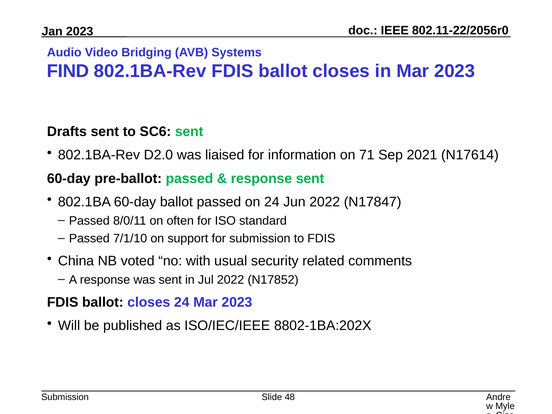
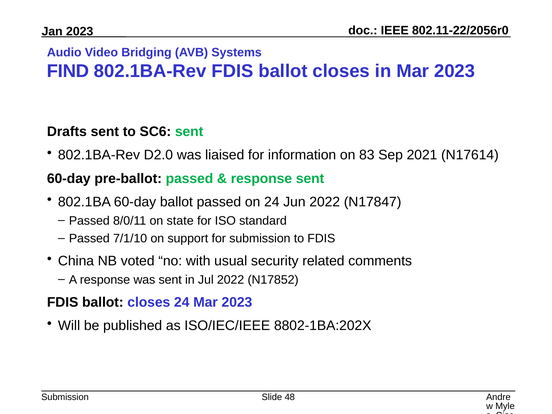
71: 71 -> 83
often: often -> state
